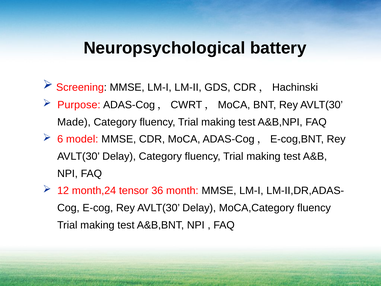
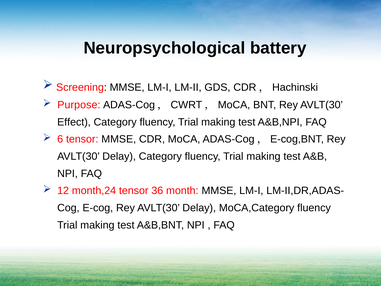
Made: Made -> Effect
6 model: model -> tensor
